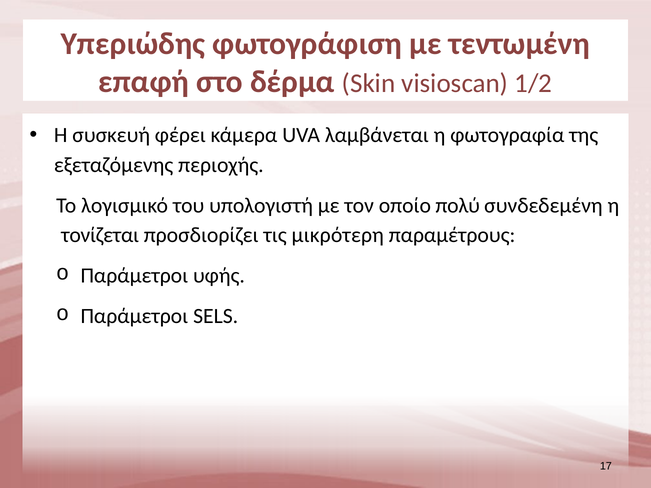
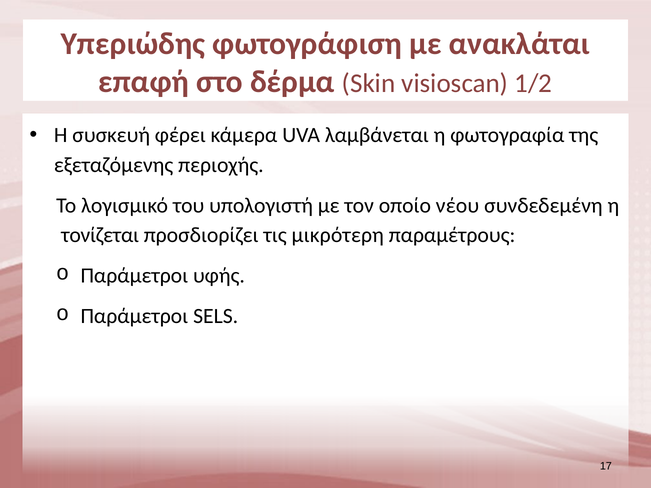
τεντωμένη: τεντωμένη -> ανακλάται
πολύ: πολύ -> νέου
